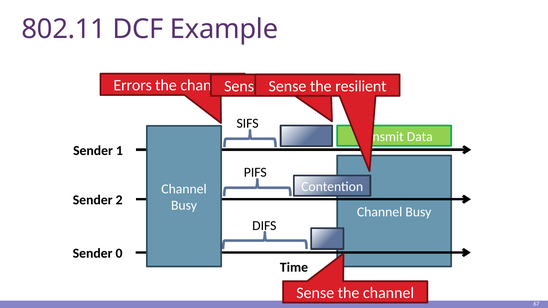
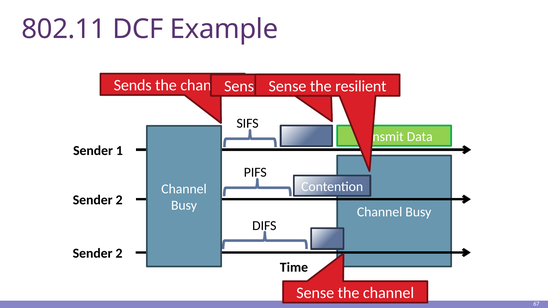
Errors: Errors -> Sends
0 at (119, 254): 0 -> 2
